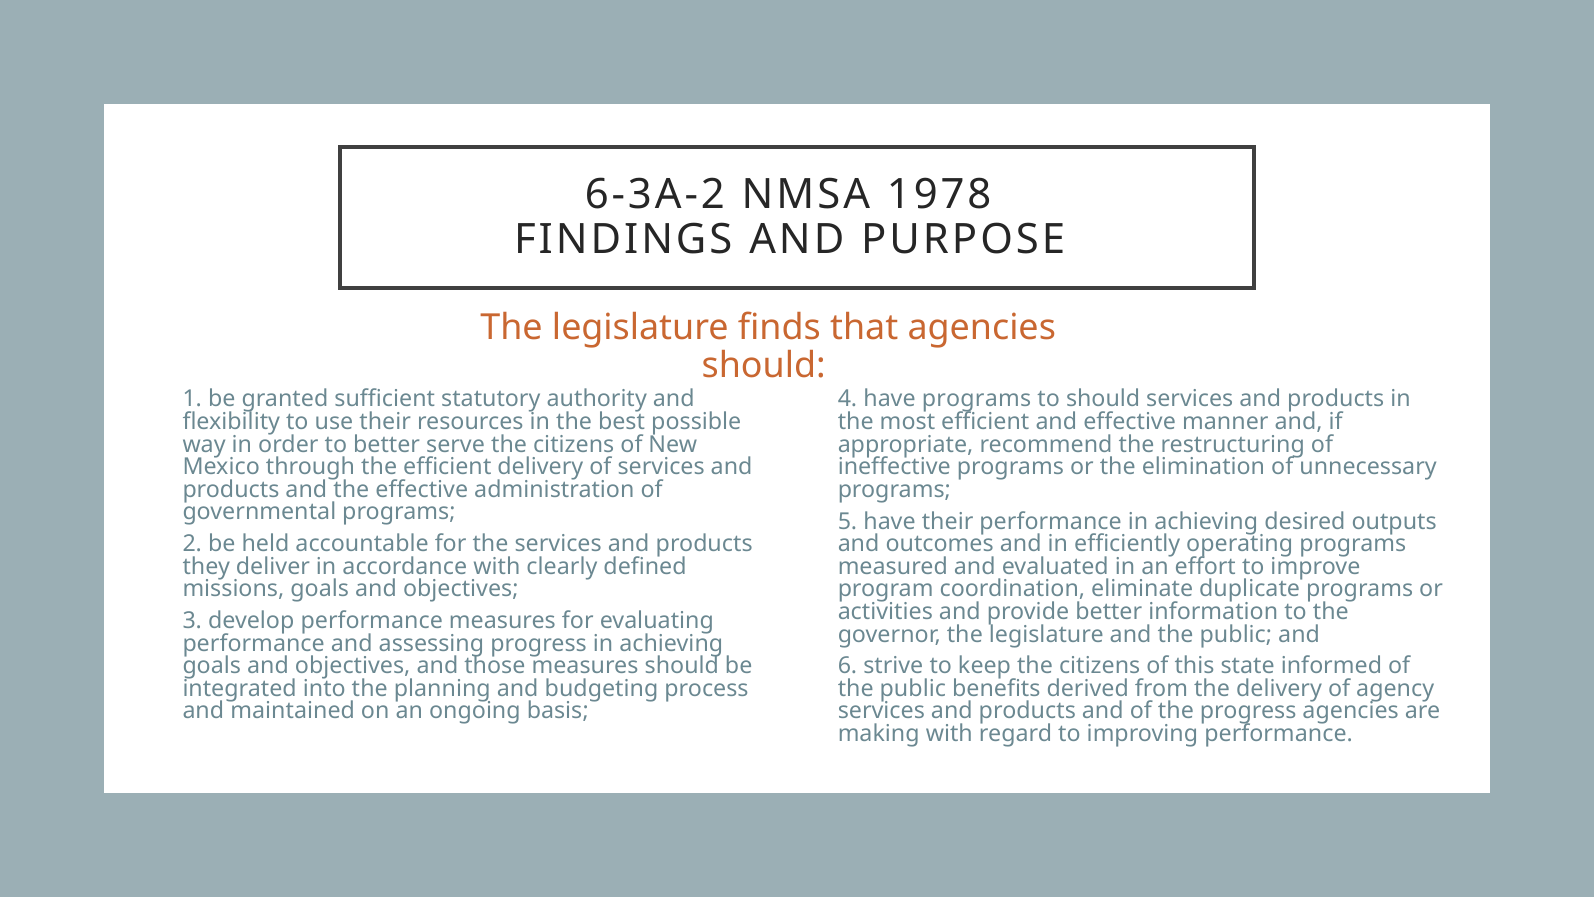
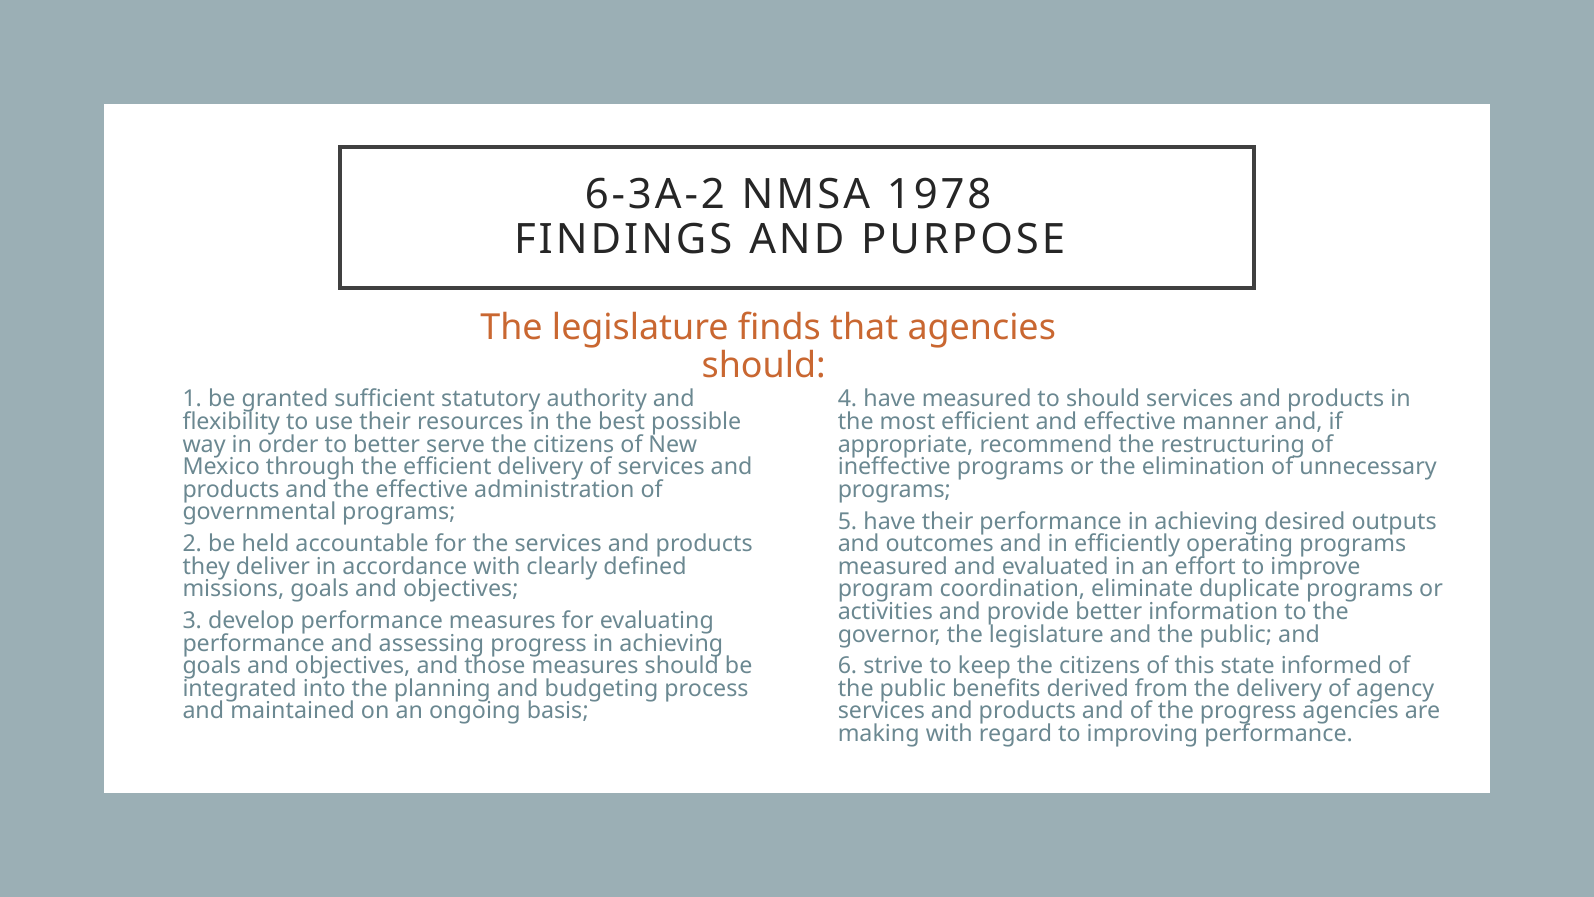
have programs: programs -> measured
